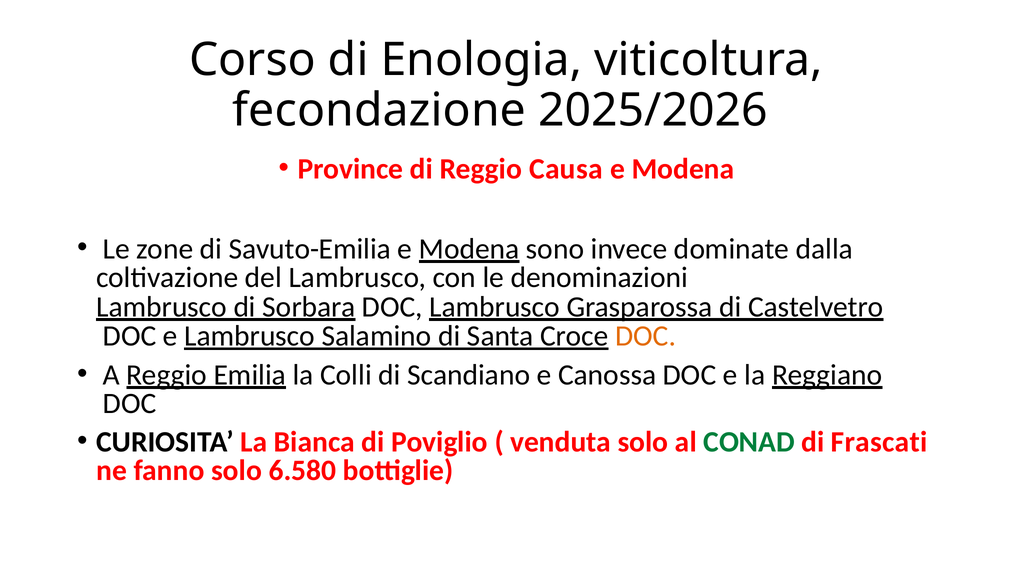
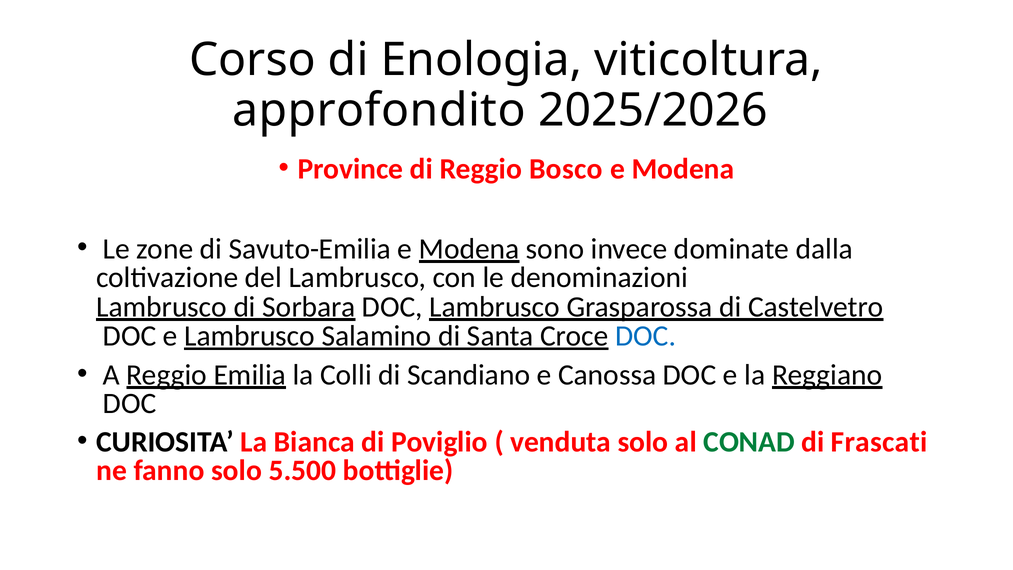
fecondazione: fecondazione -> approfondito
Causa: Causa -> Bosco
DOC at (646, 336) colour: orange -> blue
6.580: 6.580 -> 5.500
